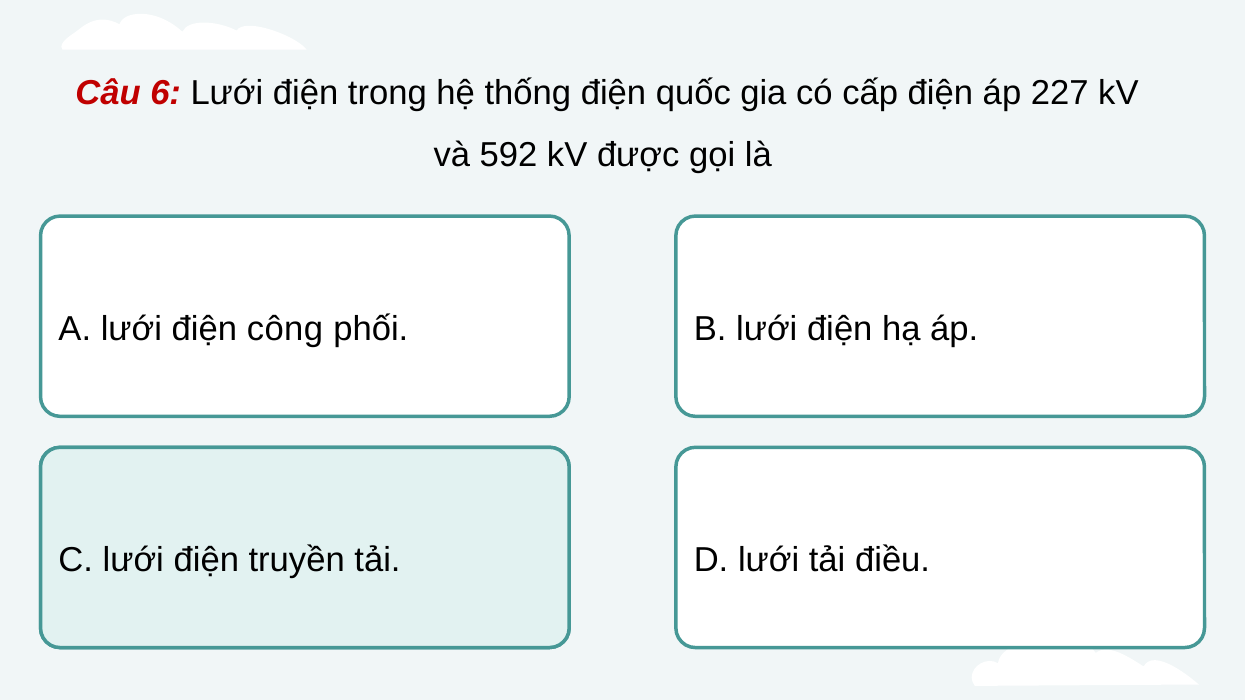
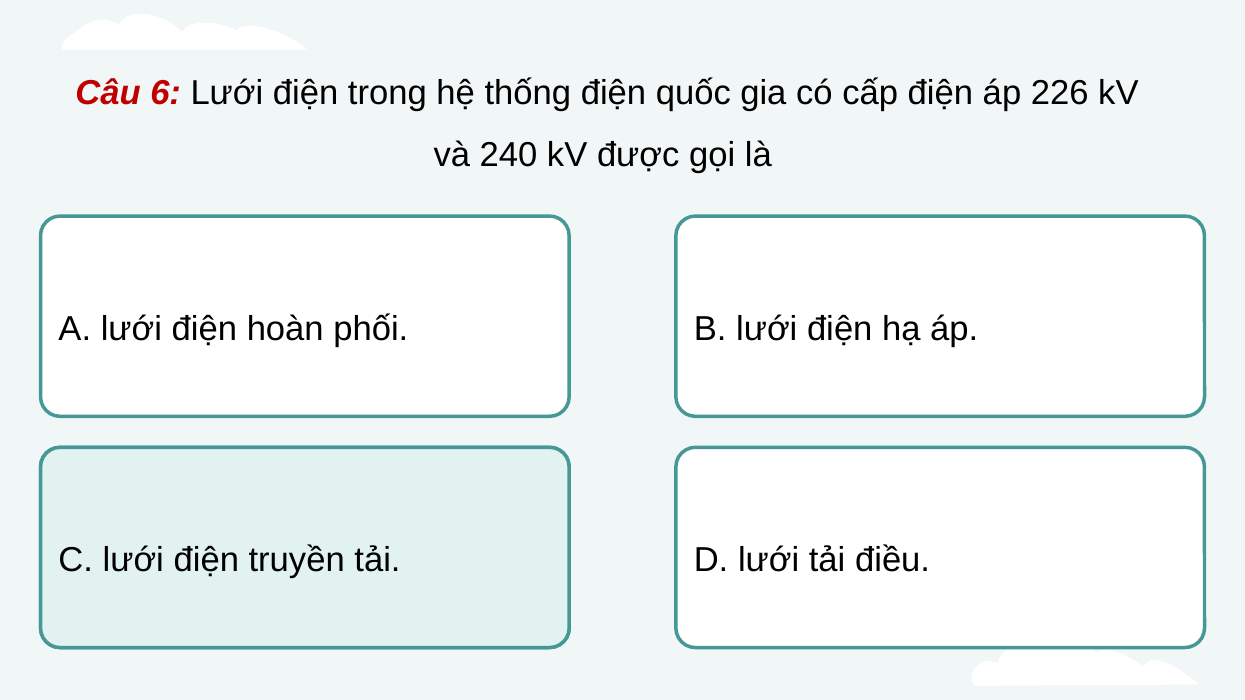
227: 227 -> 226
592: 592 -> 240
công: công -> hoàn
